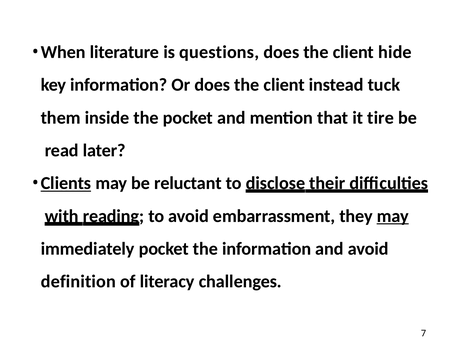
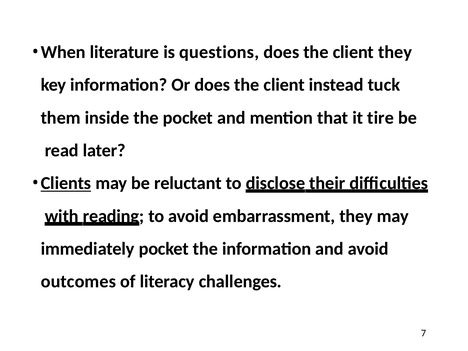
client hide: hide -> they
may at (393, 216) underline: present -> none
definition: definition -> outcomes
